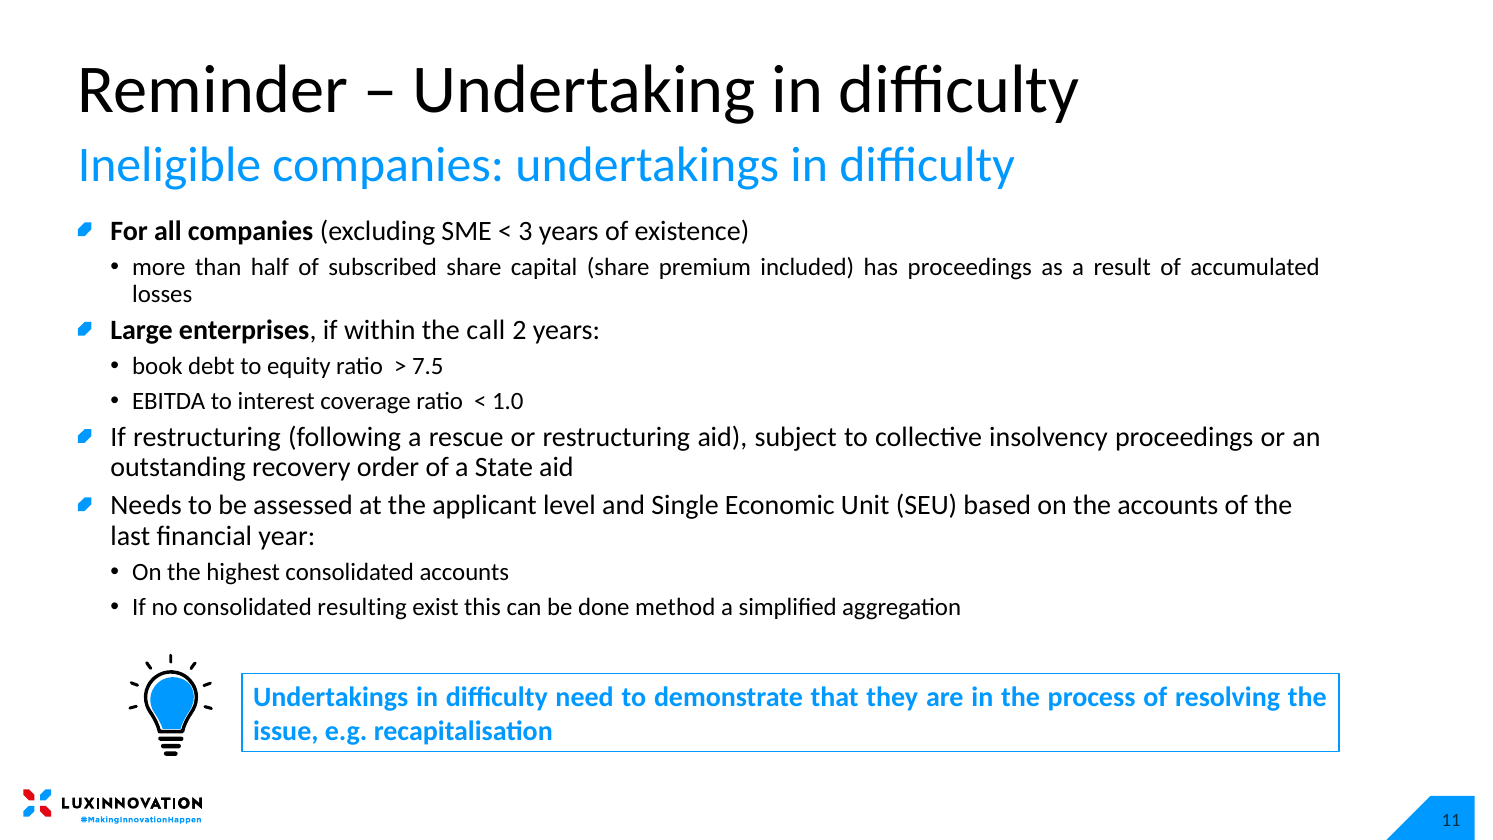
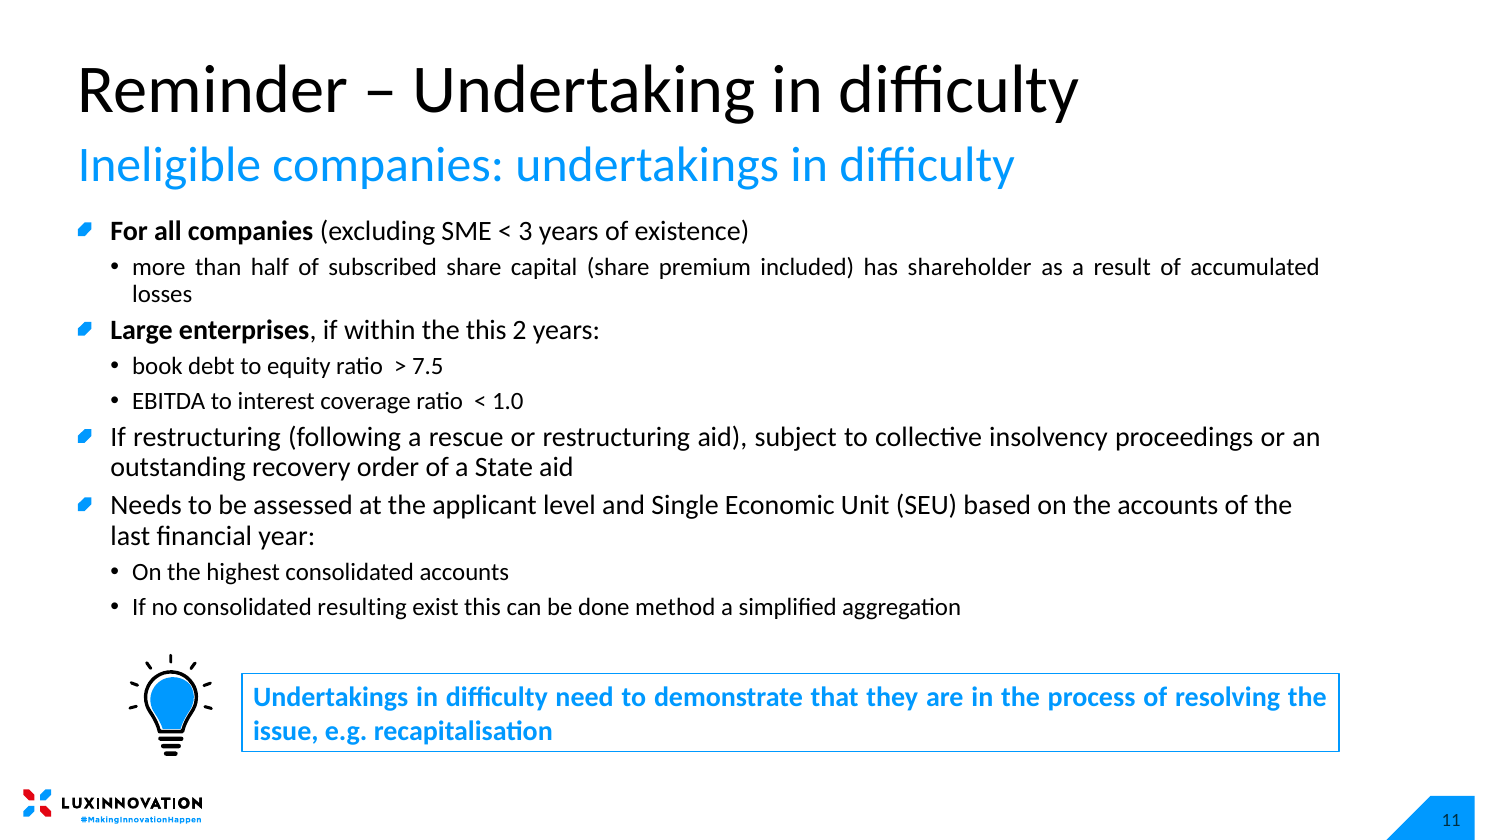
has proceedings: proceedings -> shareholder
the call: call -> this
